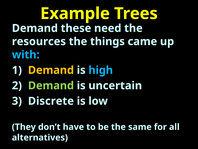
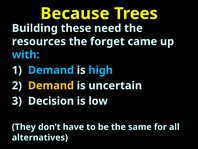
Example: Example -> Because
Demand at (35, 28): Demand -> Building
things: things -> forget
Demand at (51, 70) colour: yellow -> light blue
Demand at (51, 85) colour: light green -> yellow
Discrete: Discrete -> Decision
